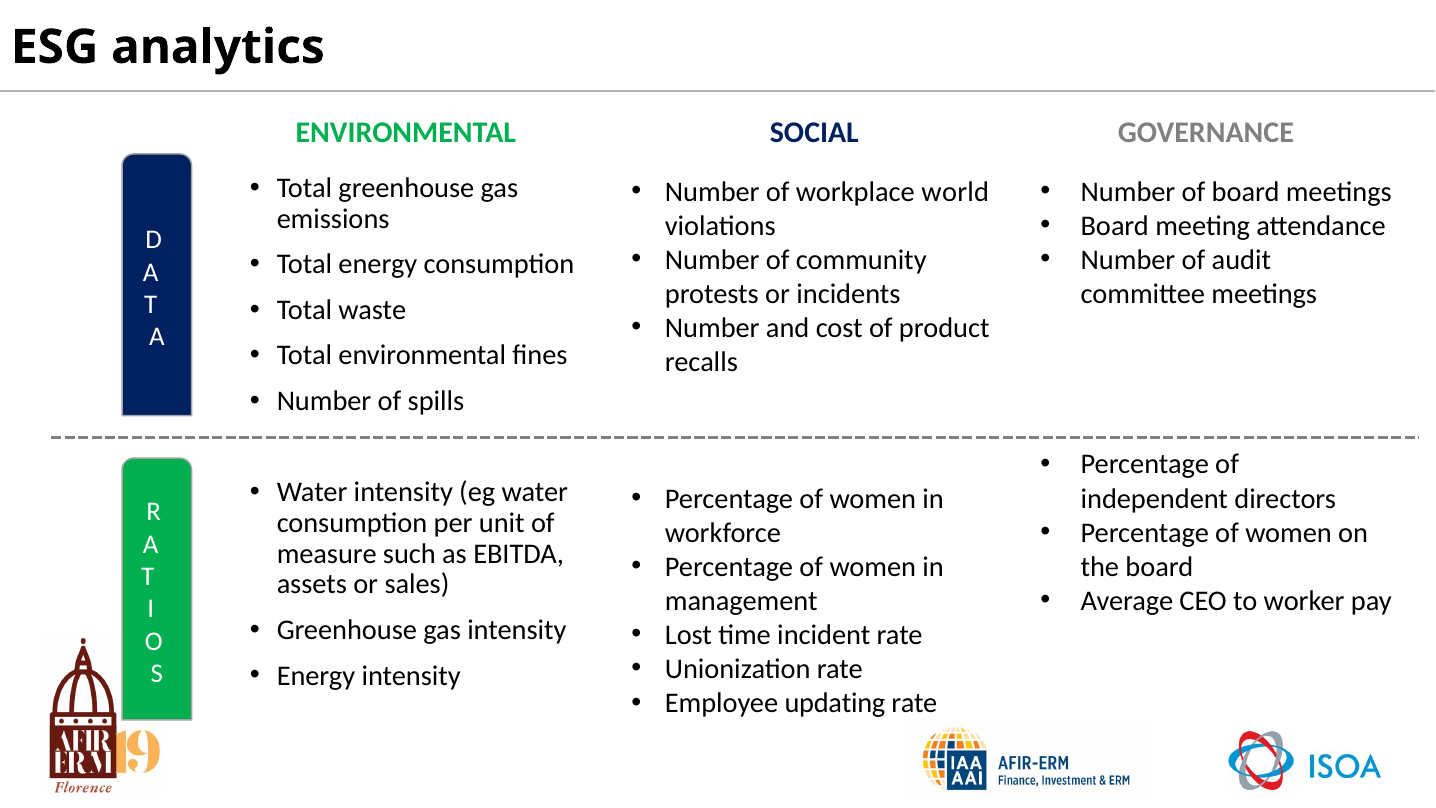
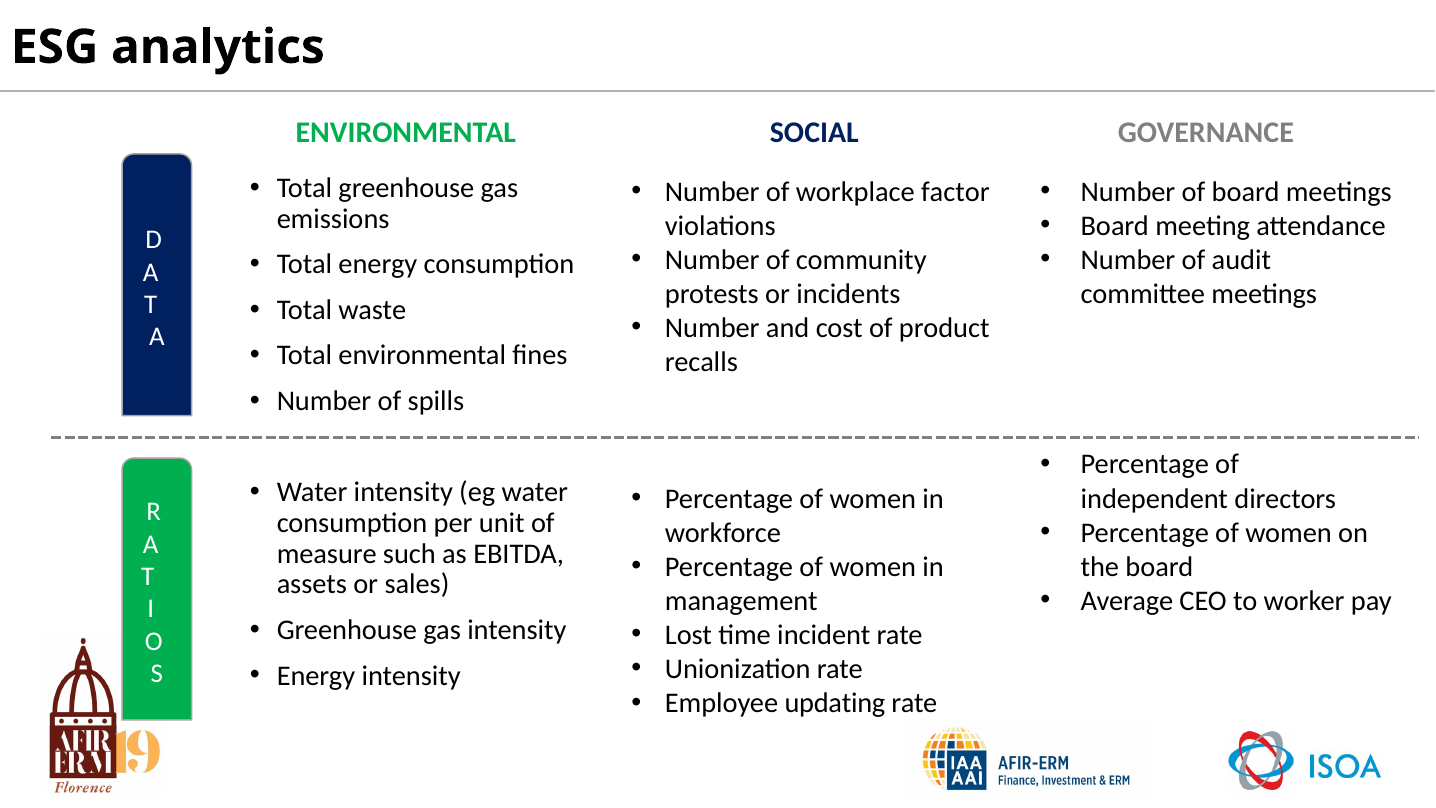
world: world -> factor
